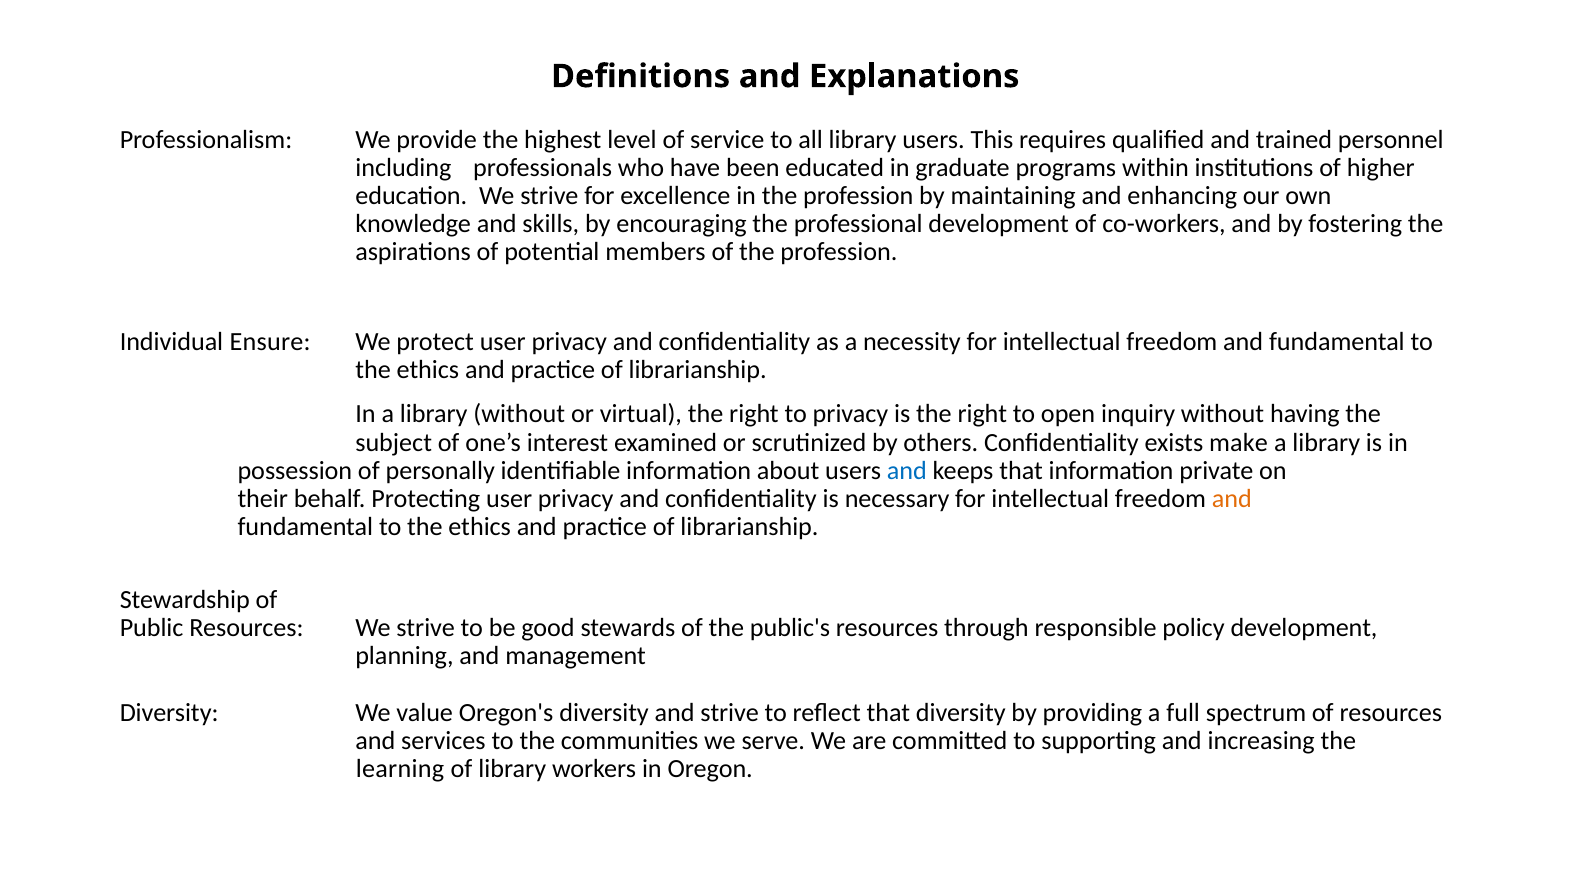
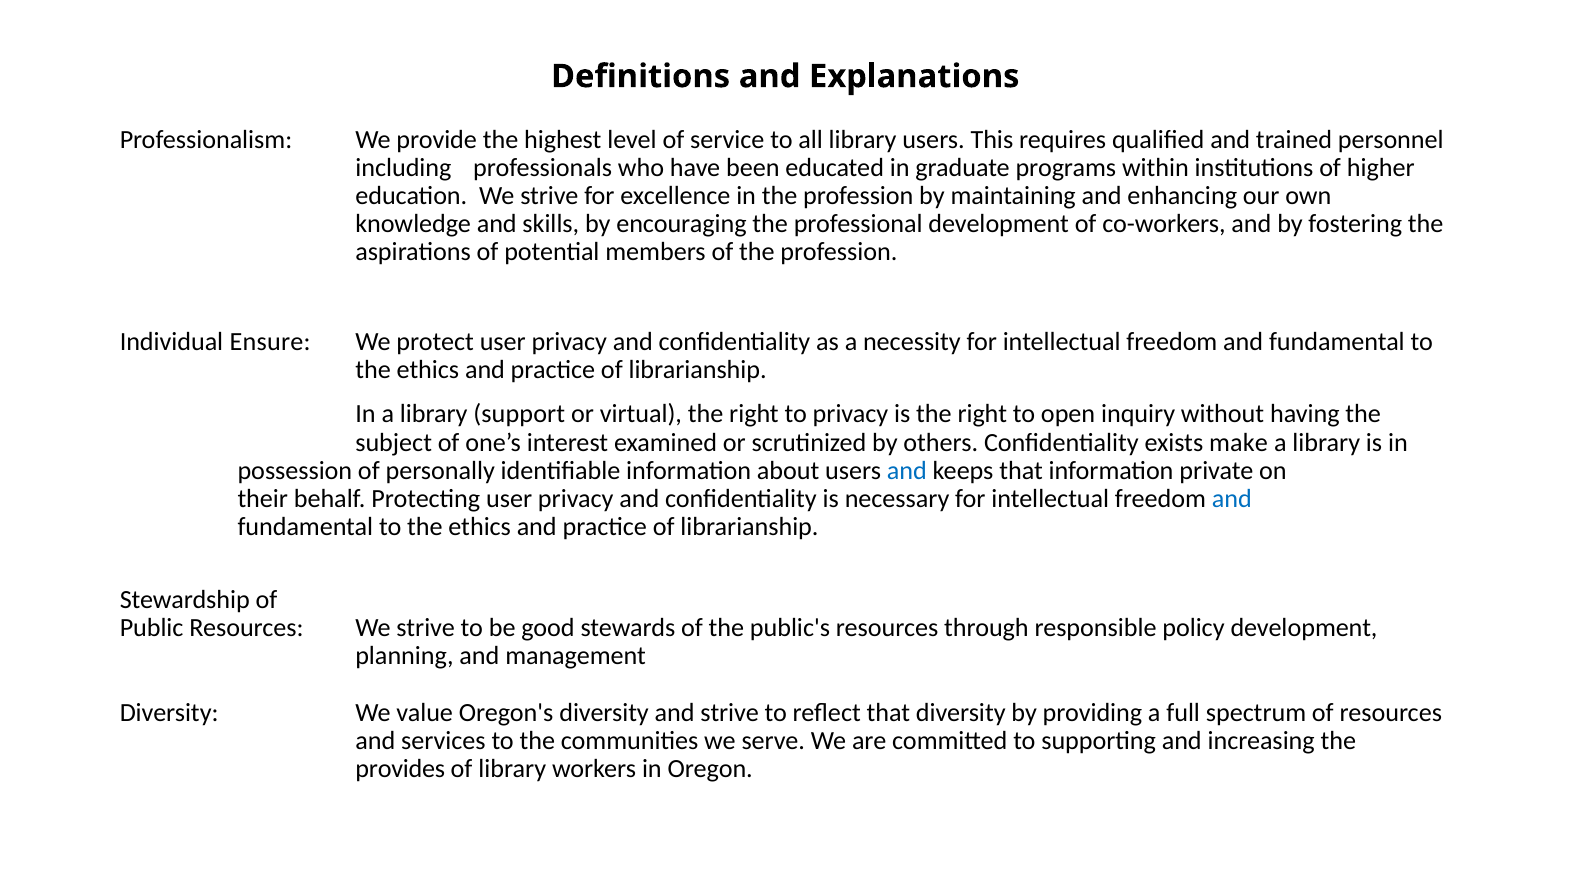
library without: without -> support
and at (1232, 499) colour: orange -> blue
learning: learning -> provides
